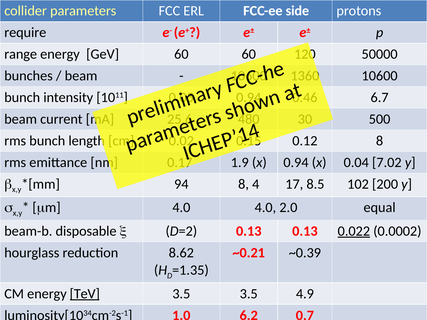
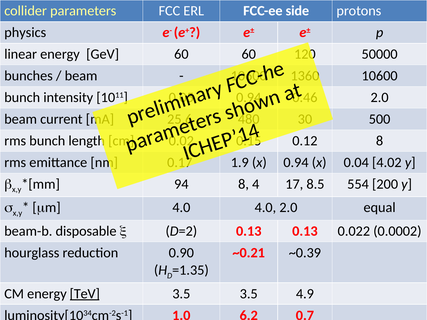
require: require -> physics
range: range -> linear
6.7 at (380, 98): 6.7 -> 2.0
7.02: 7.02 -> 4.02
102: 102 -> 554
0.022 underline: present -> none
8.62: 8.62 -> 0.90
